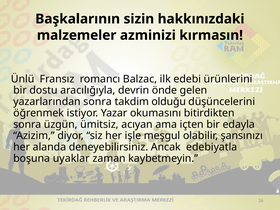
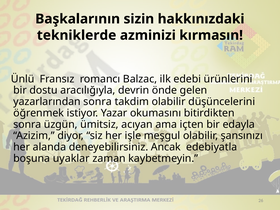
malzemeler: malzemeler -> tekniklerde
takdim olduğu: olduğu -> olabilir
